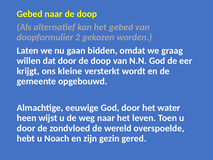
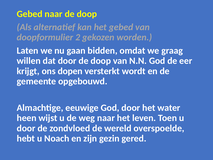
kleine: kleine -> dopen
